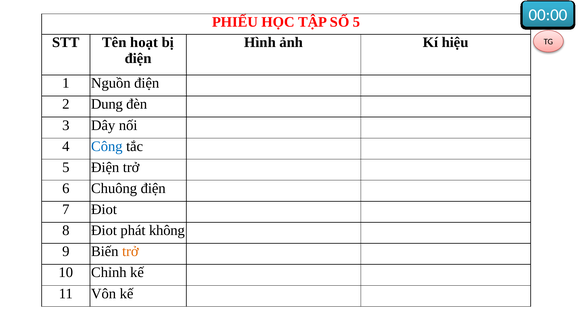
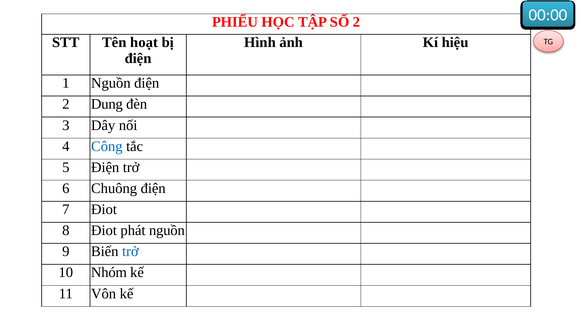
SỐ 5: 5 -> 2
phát không: không -> nguồn
trở at (130, 251) colour: orange -> blue
Chỉnh: Chỉnh -> Nhóm
